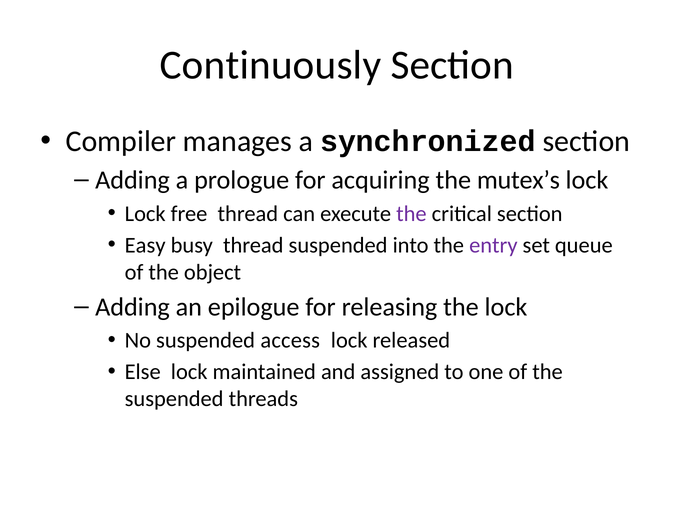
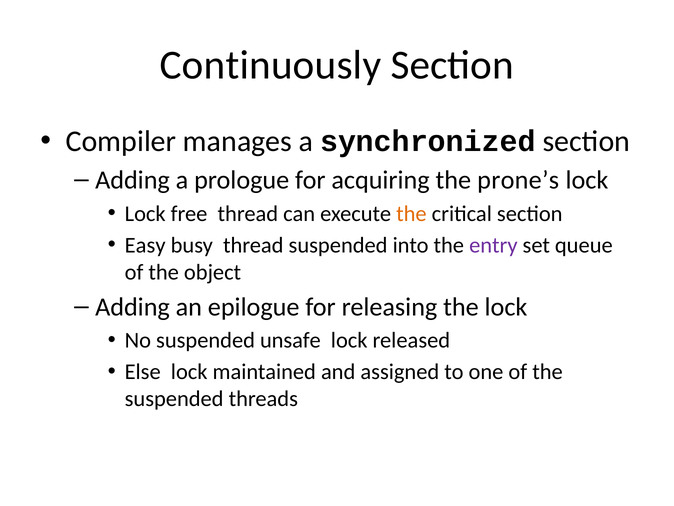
mutex’s: mutex’s -> prone’s
the at (411, 214) colour: purple -> orange
access: access -> unsafe
